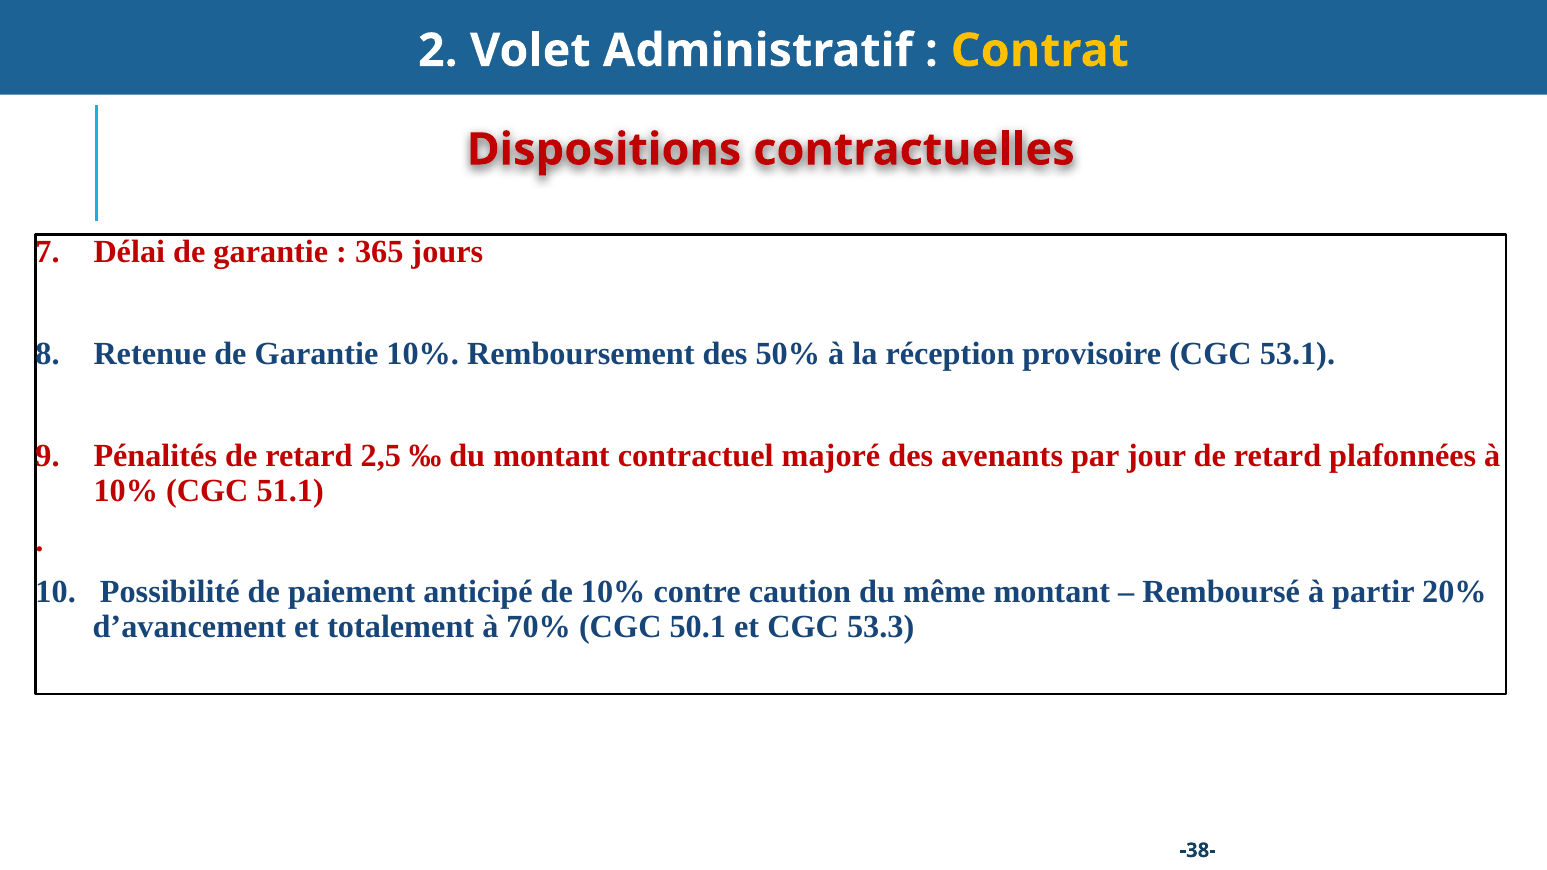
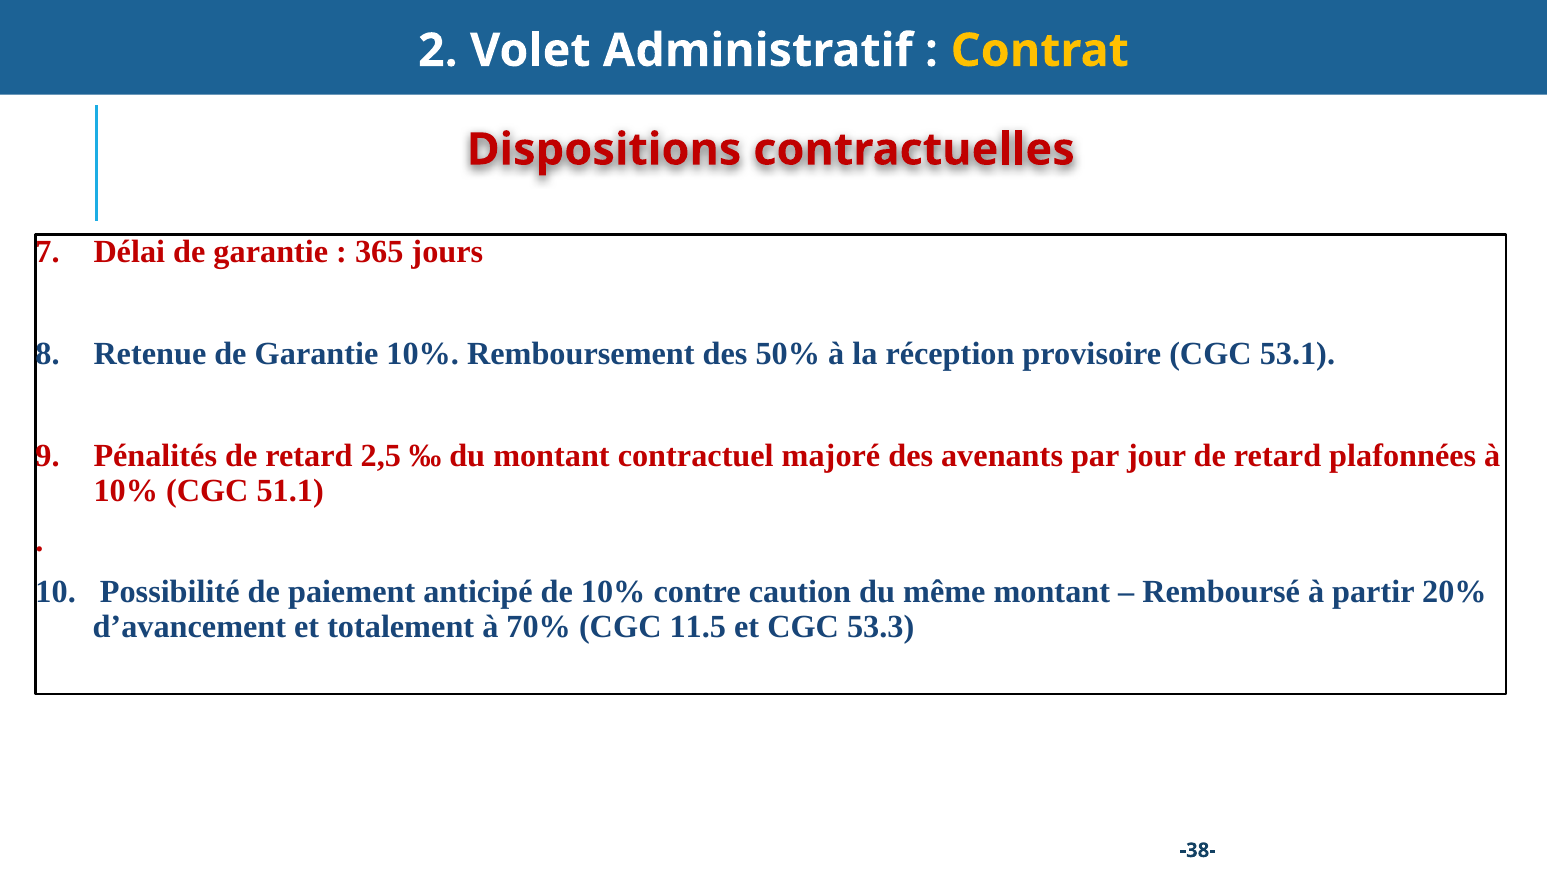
50.1: 50.1 -> 11.5
